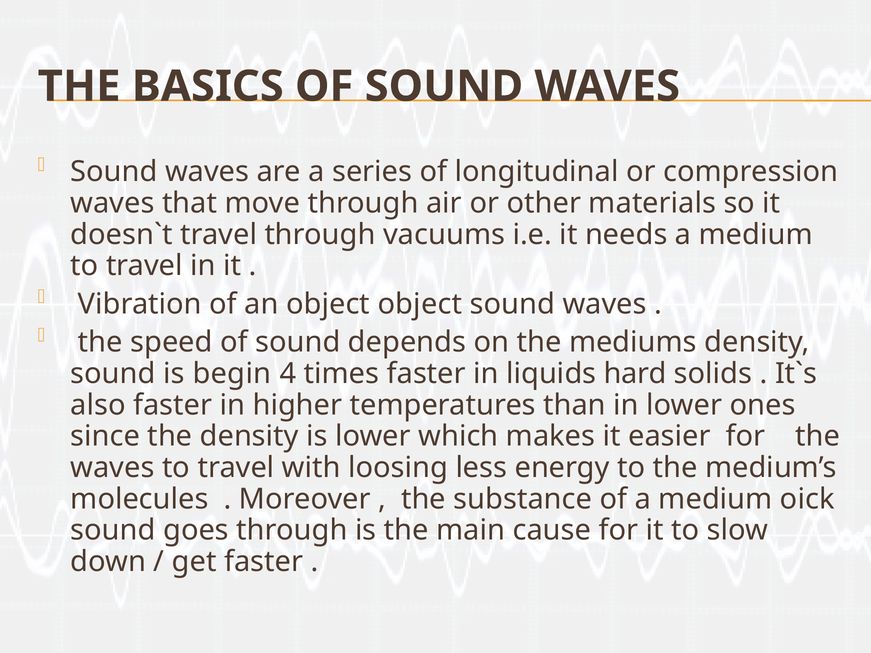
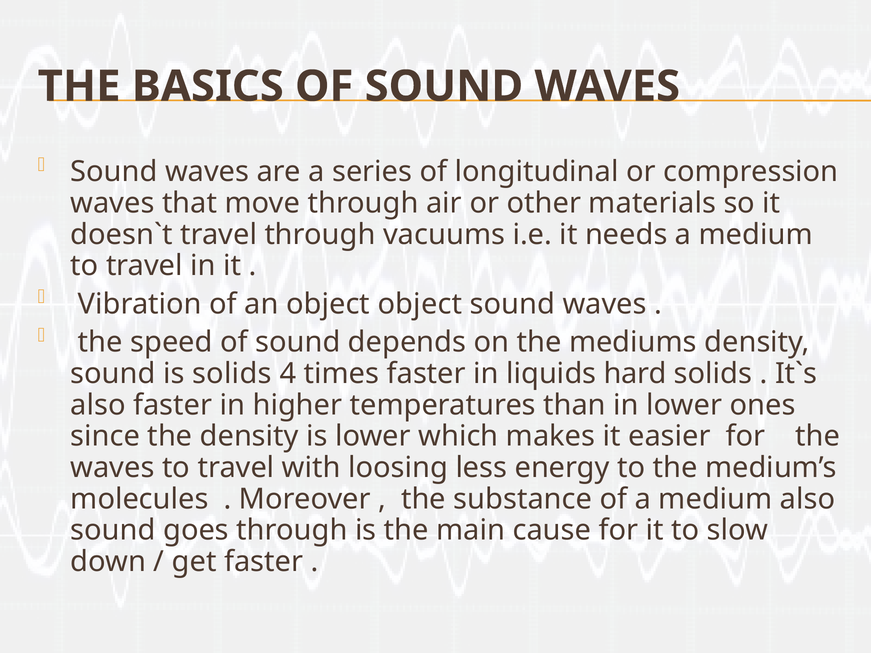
is begin: begin -> solids
medium oick: oick -> also
